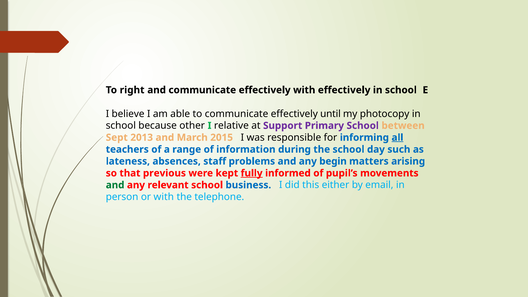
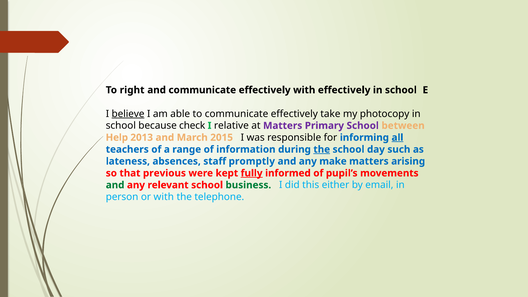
believe underline: none -> present
until: until -> take
other: other -> check
at Support: Support -> Matters
Sept: Sept -> Help
the at (322, 149) underline: none -> present
problems: problems -> promptly
begin: begin -> make
business colour: blue -> green
